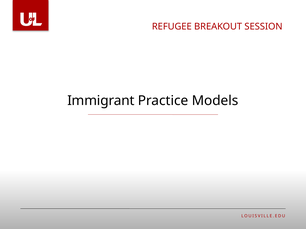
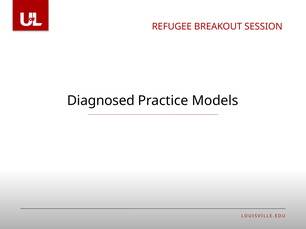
Immigrant: Immigrant -> Diagnosed
